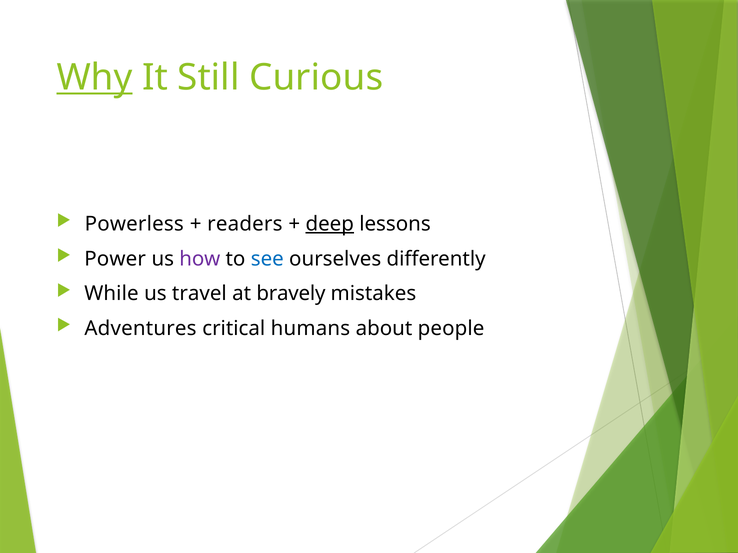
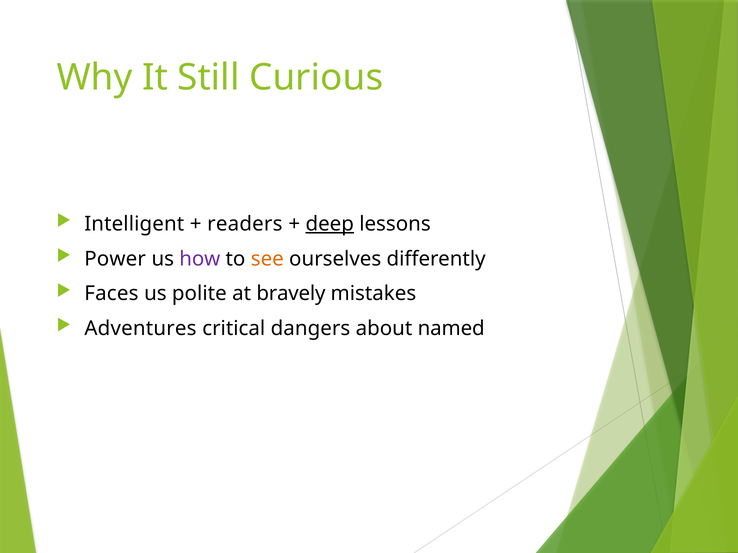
Why underline: present -> none
Powerless: Powerless -> Intelligent
see colour: blue -> orange
While: While -> Faces
travel: travel -> polite
humans: humans -> dangers
people: people -> named
